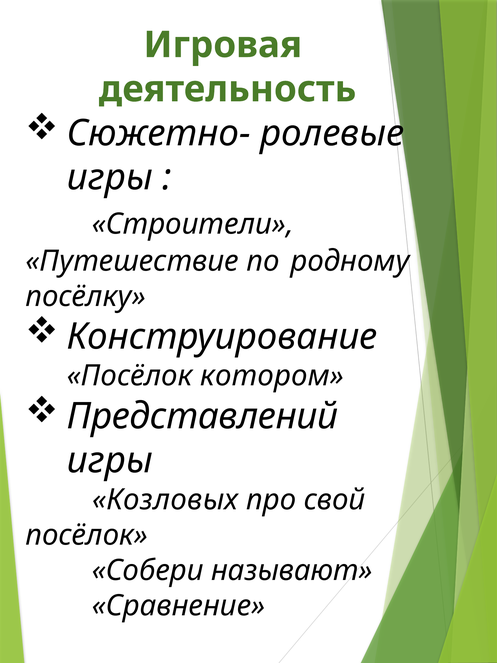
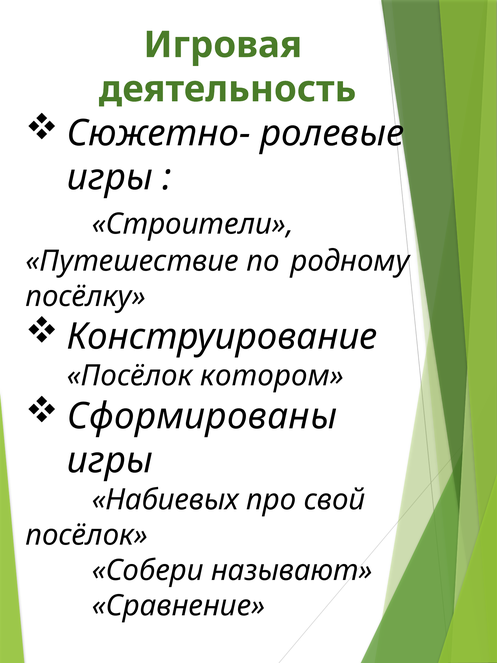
Представлений: Представлений -> Сформированы
Козловых: Козловых -> Набиевых
